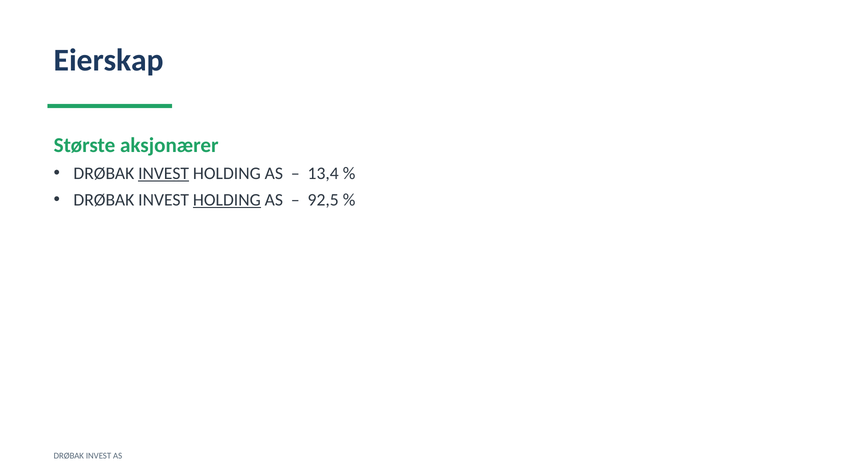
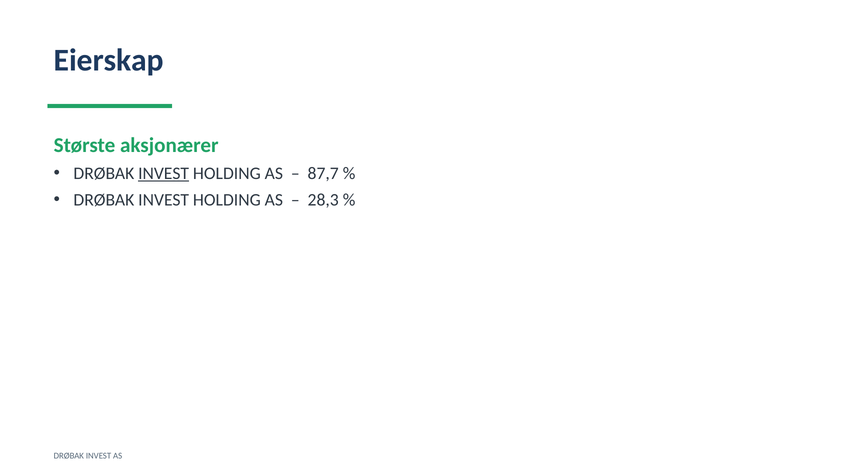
13,4: 13,4 -> 87,7
HOLDING at (227, 200) underline: present -> none
92,5: 92,5 -> 28,3
